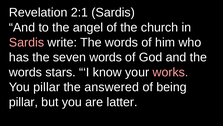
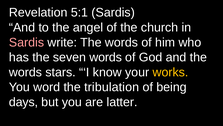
2:1: 2:1 -> 5:1
works colour: pink -> yellow
You pillar: pillar -> word
answered: answered -> tribulation
pillar at (23, 102): pillar -> days
